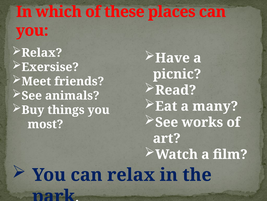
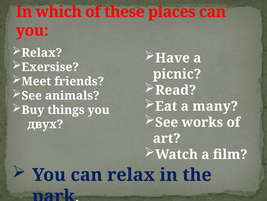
most: most -> двух
